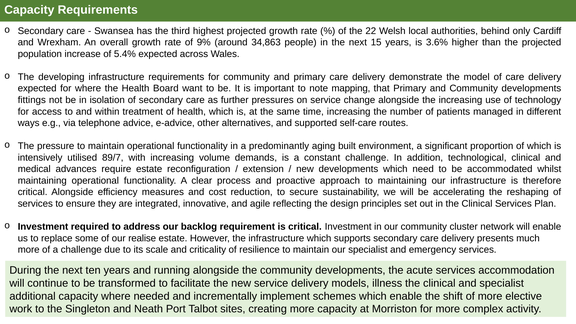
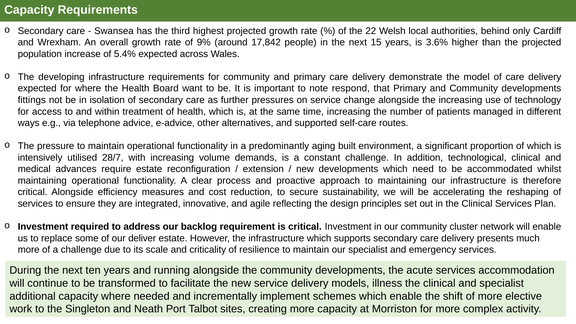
34,863: 34,863 -> 17,842
mapping: mapping -> respond
89/7: 89/7 -> 28/7
realise: realise -> deliver
